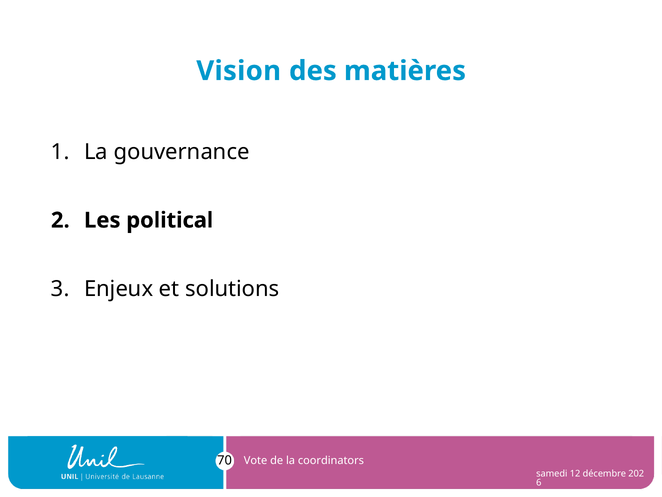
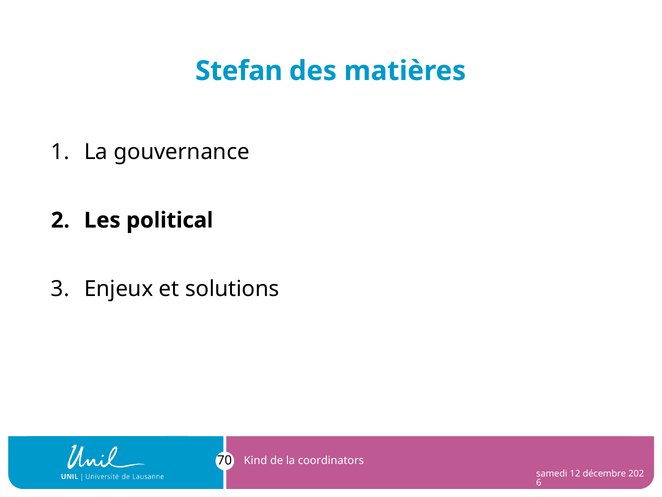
Vision: Vision -> Stefan
Vote: Vote -> Kind
